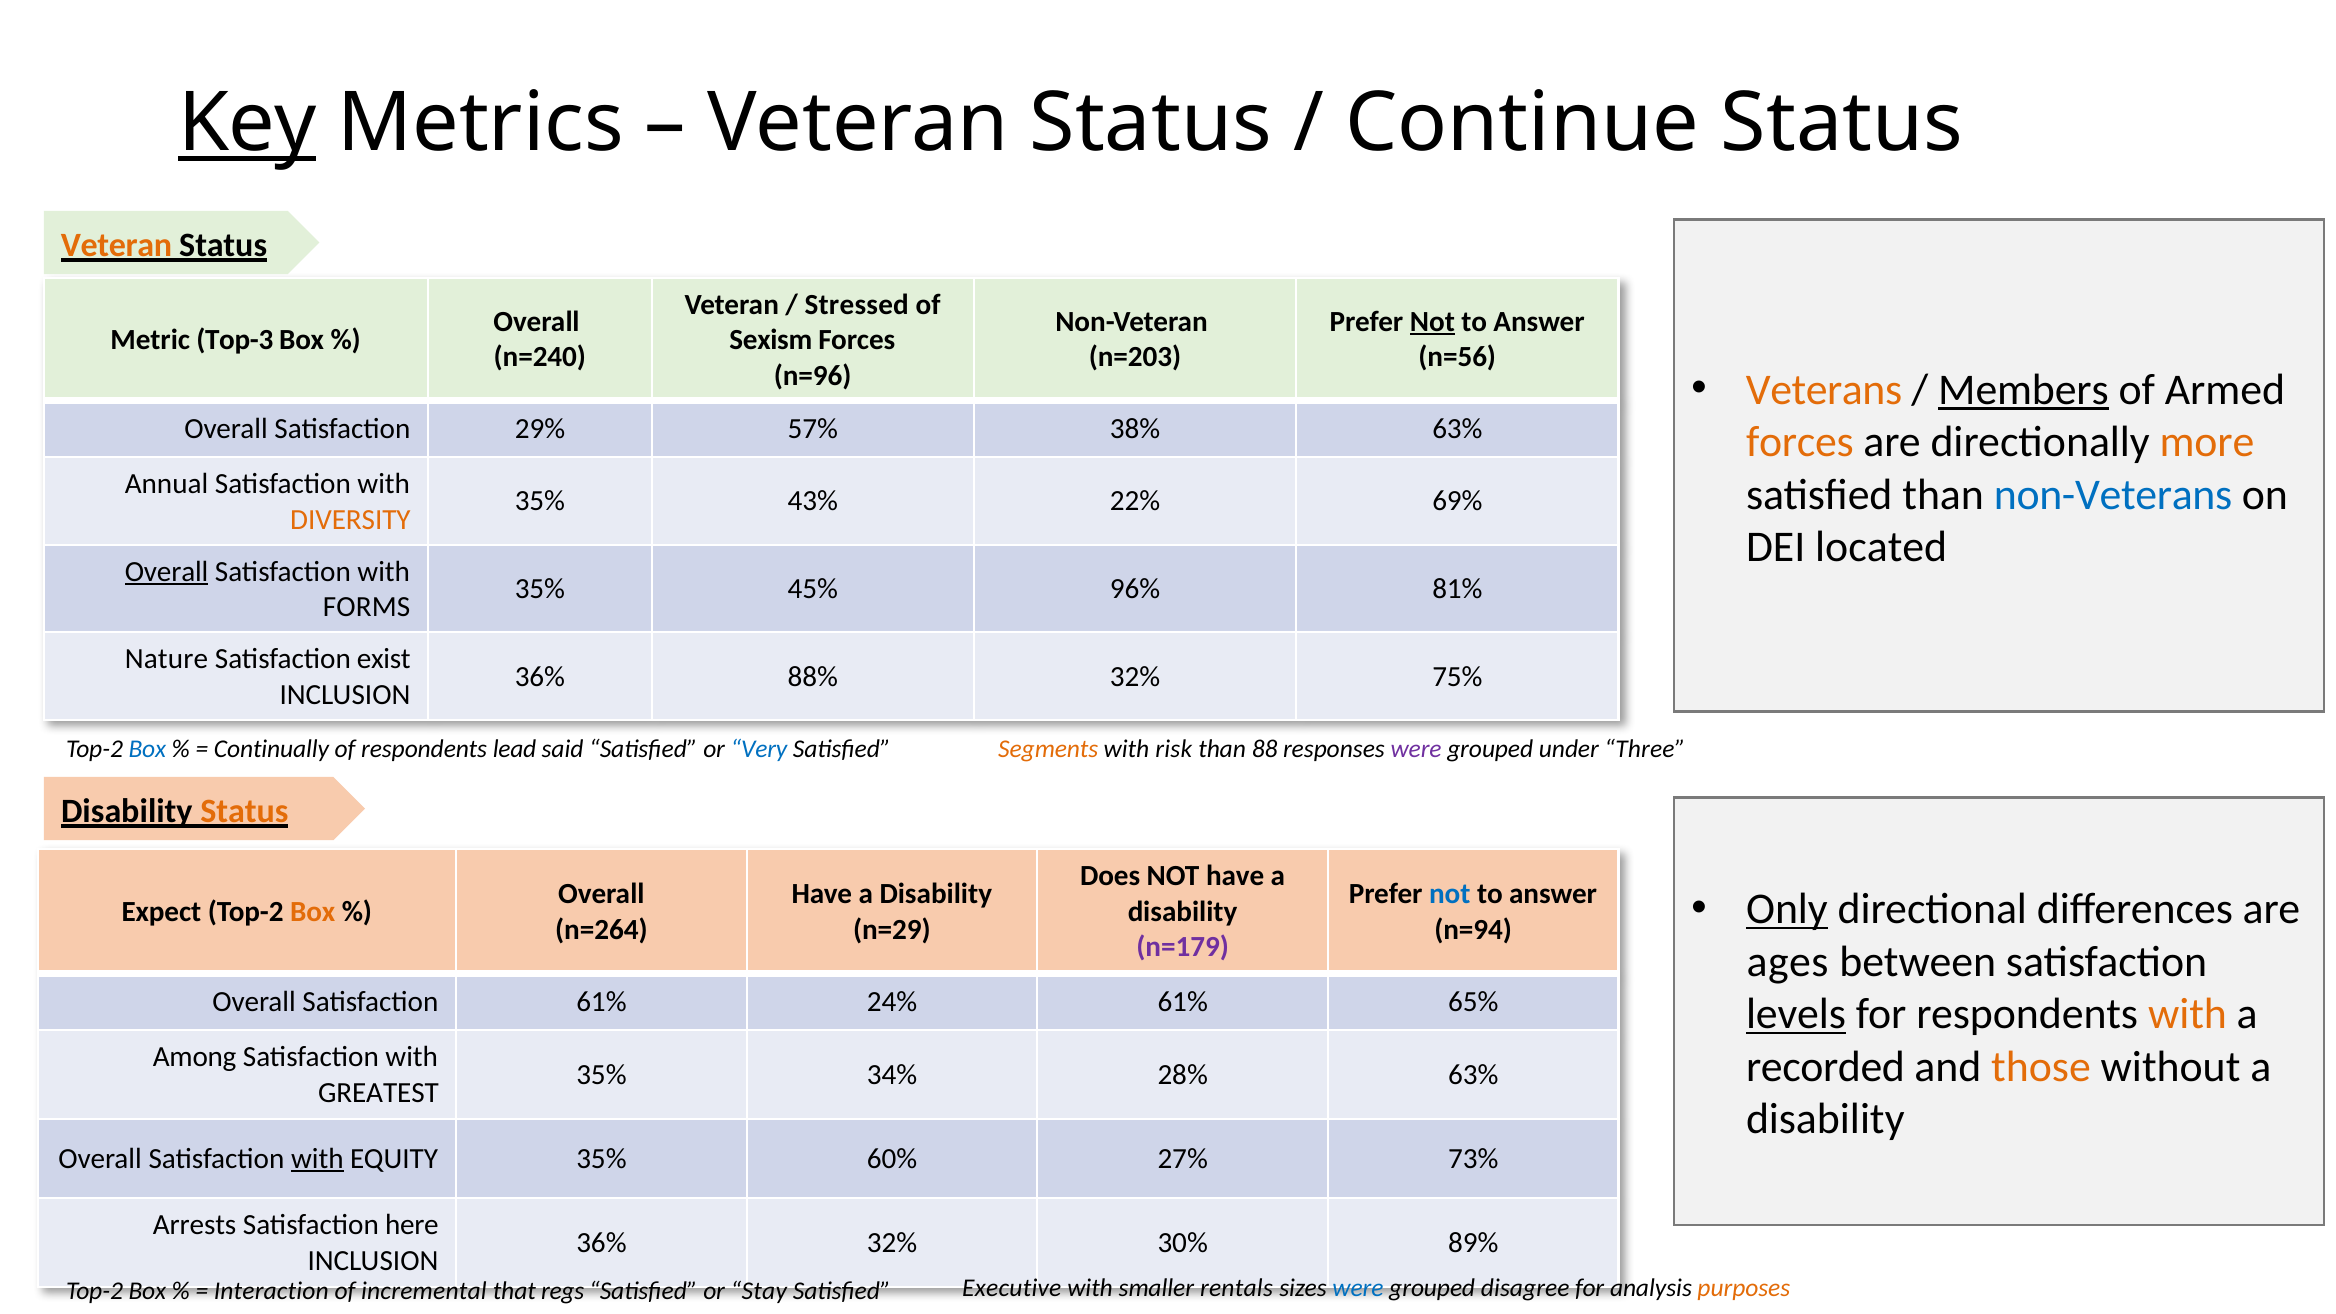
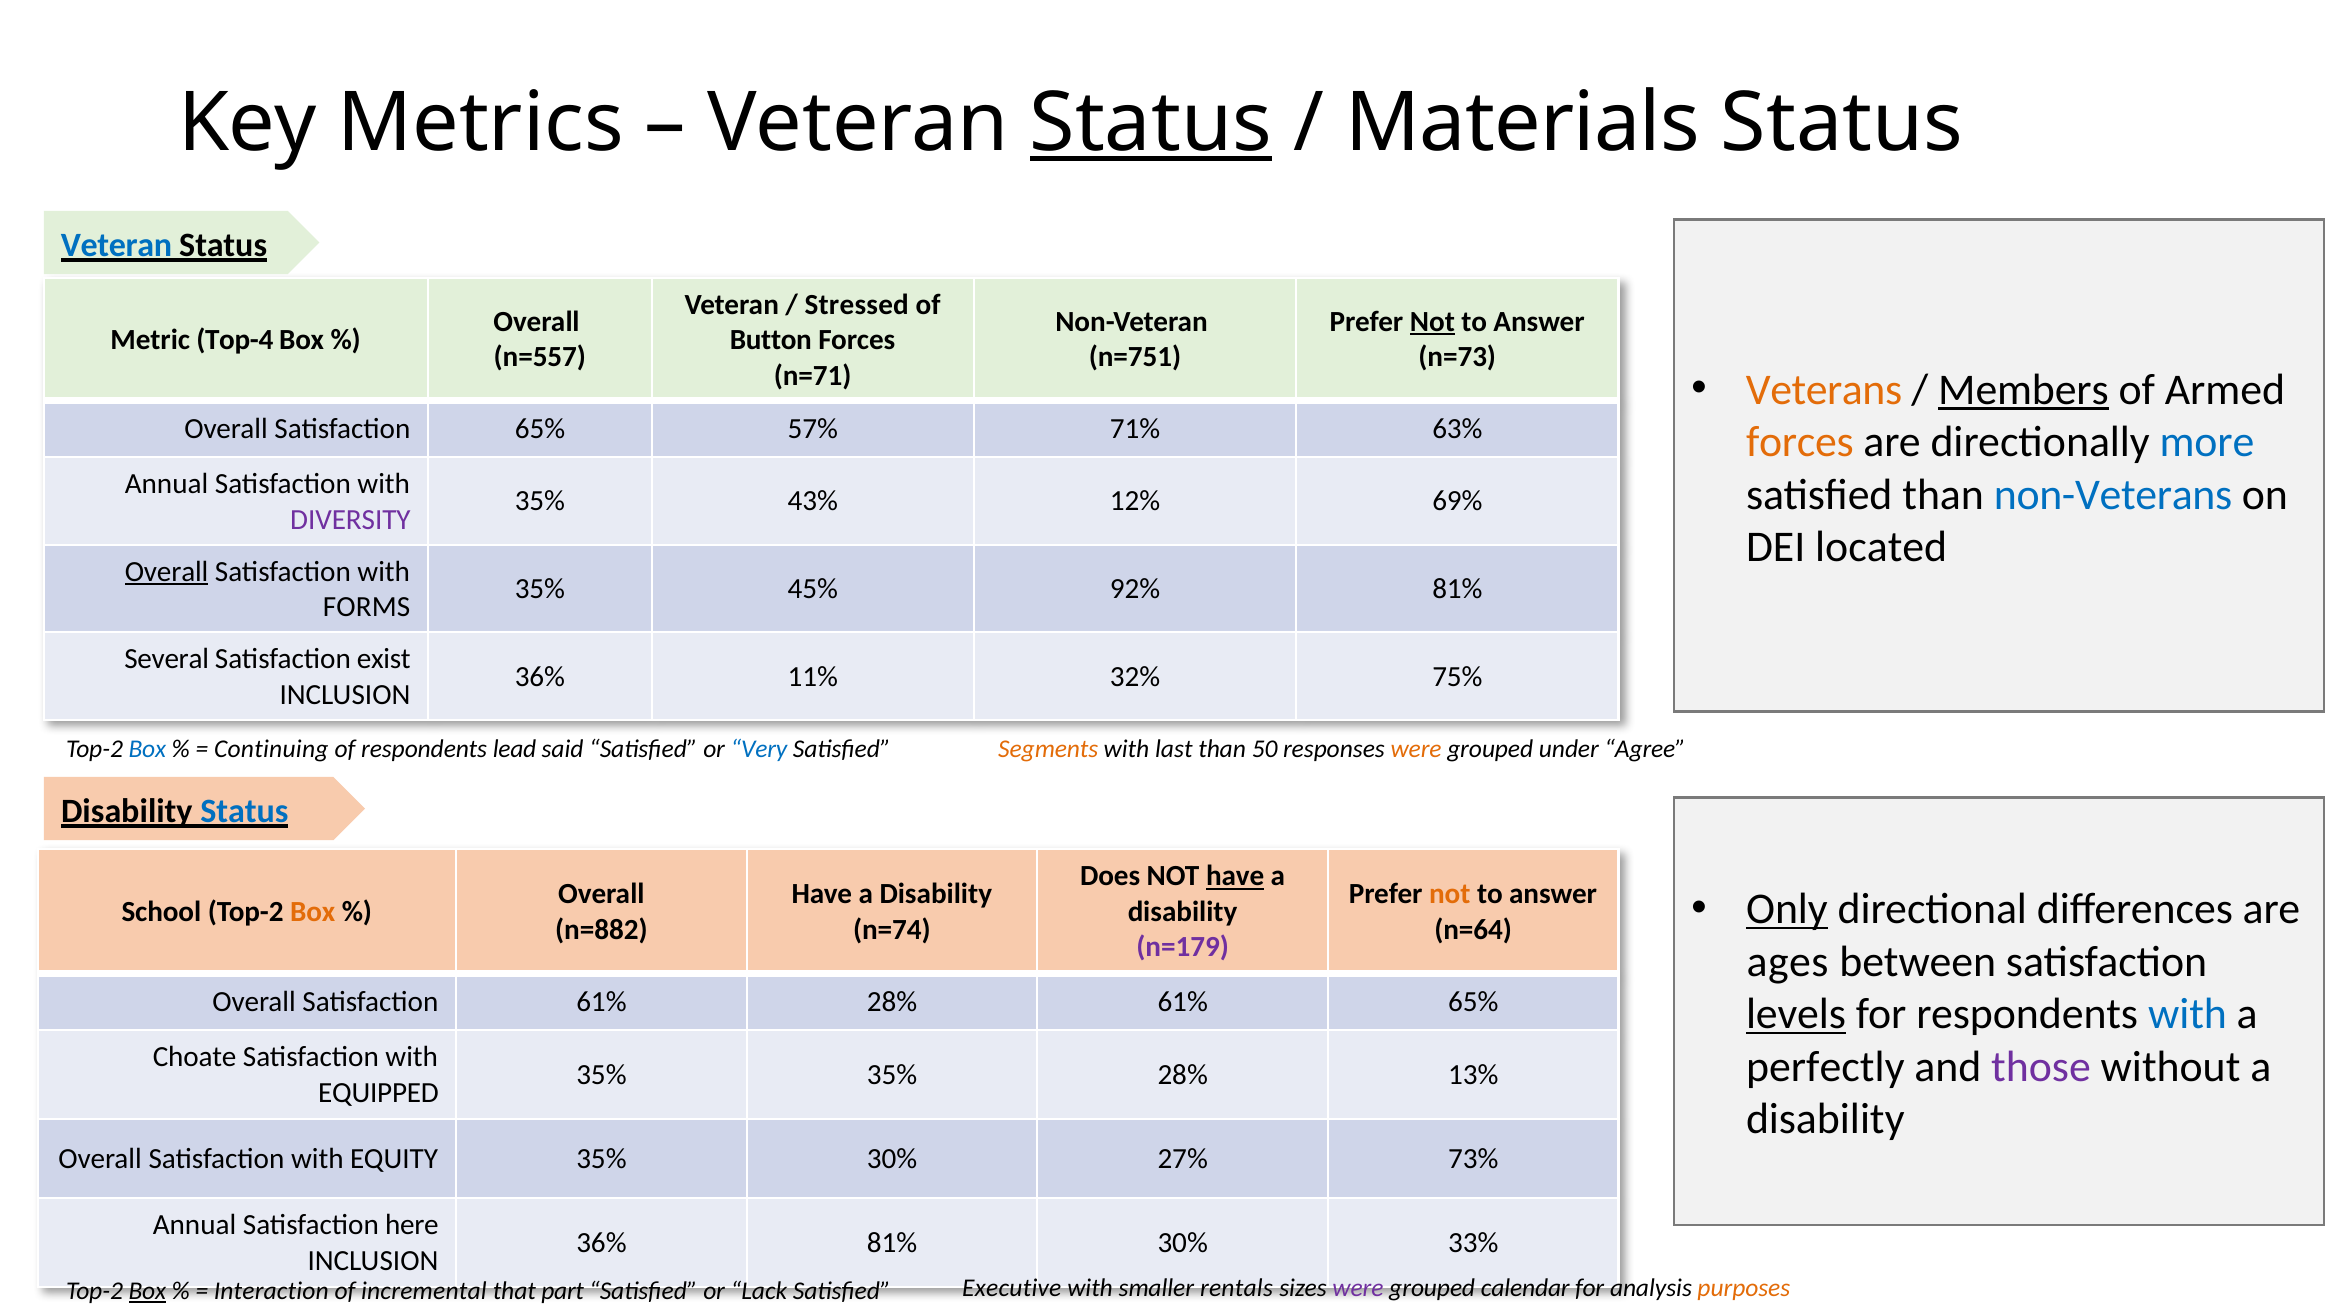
Key underline: present -> none
Status at (1151, 123) underline: none -> present
Continue: Continue -> Materials
Veteran at (116, 245) colour: orange -> blue
Top-3: Top-3 -> Top-4
Sexism: Sexism -> Button
n=240: n=240 -> n=557
n=203: n=203 -> n=751
n=56: n=56 -> n=73
n=96: n=96 -> n=71
Satisfaction 29%: 29% -> 65%
38%: 38% -> 71%
more colour: orange -> blue
22%: 22% -> 12%
DIVERSITY colour: orange -> purple
96%: 96% -> 92%
Nature: Nature -> Several
88%: 88% -> 11%
Continually: Continually -> Continuing
risk: risk -> last
88: 88 -> 50
were at (1416, 749) colour: purple -> orange
Three: Three -> Agree
Status at (244, 811) colour: orange -> blue
have at (1235, 876) underline: none -> present
not at (1450, 894) colour: blue -> orange
Expect: Expect -> School
n=264: n=264 -> n=882
n=29: n=29 -> n=74
n=94: n=94 -> n=64
61% 24%: 24% -> 28%
with at (2188, 1014) colour: orange -> blue
Among: Among -> Choate
recorded: recorded -> perfectly
those colour: orange -> purple
35% 34%: 34% -> 35%
28% 63%: 63% -> 13%
GREATEST: GREATEST -> EQUIPPED
with at (317, 1159) underline: present -> none
35% 60%: 60% -> 30%
Arrests at (195, 1225): Arrests -> Annual
36% 32%: 32% -> 81%
89%: 89% -> 33%
were at (1358, 1288) colour: blue -> purple
disagree: disagree -> calendar
Box at (147, 1291) underline: none -> present
regs: regs -> part
Stay: Stay -> Lack
